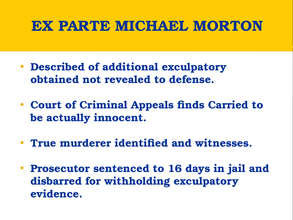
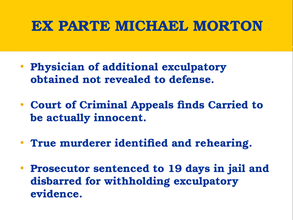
Described: Described -> Physician
witnesses: witnesses -> rehearing
16: 16 -> 19
